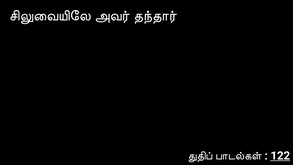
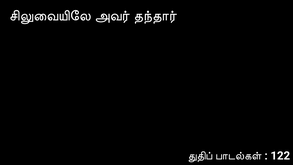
122 underline: present -> none
